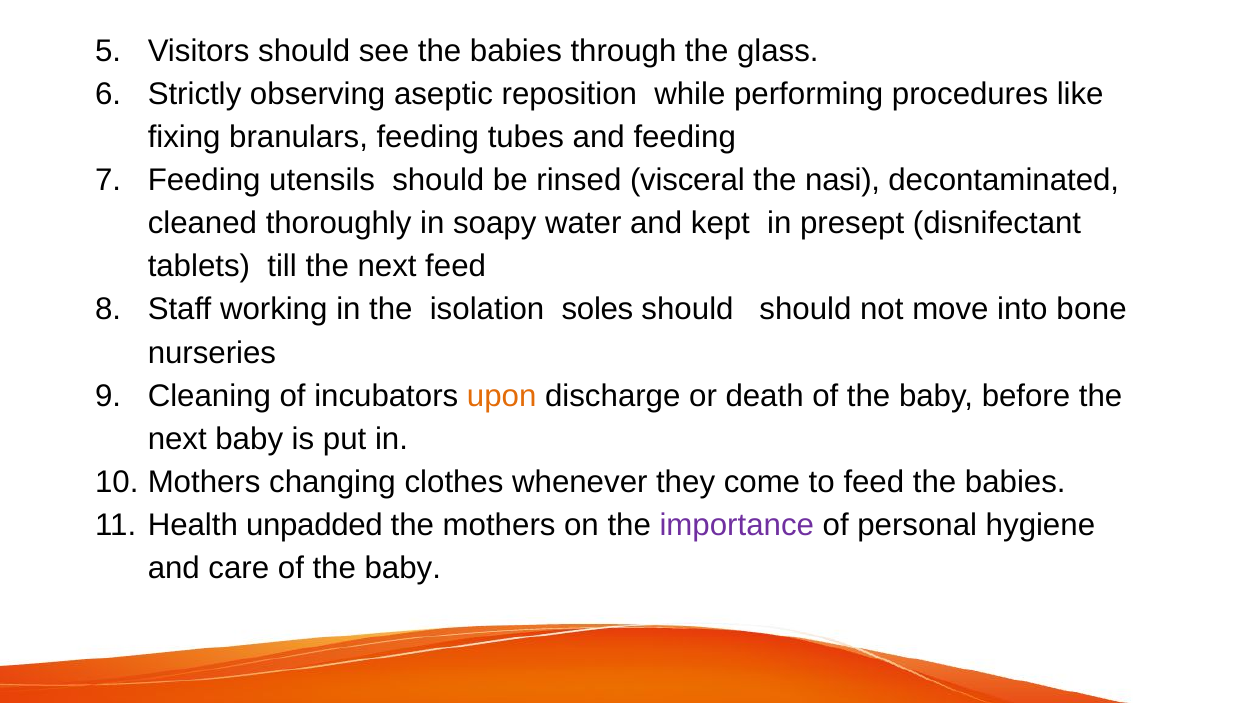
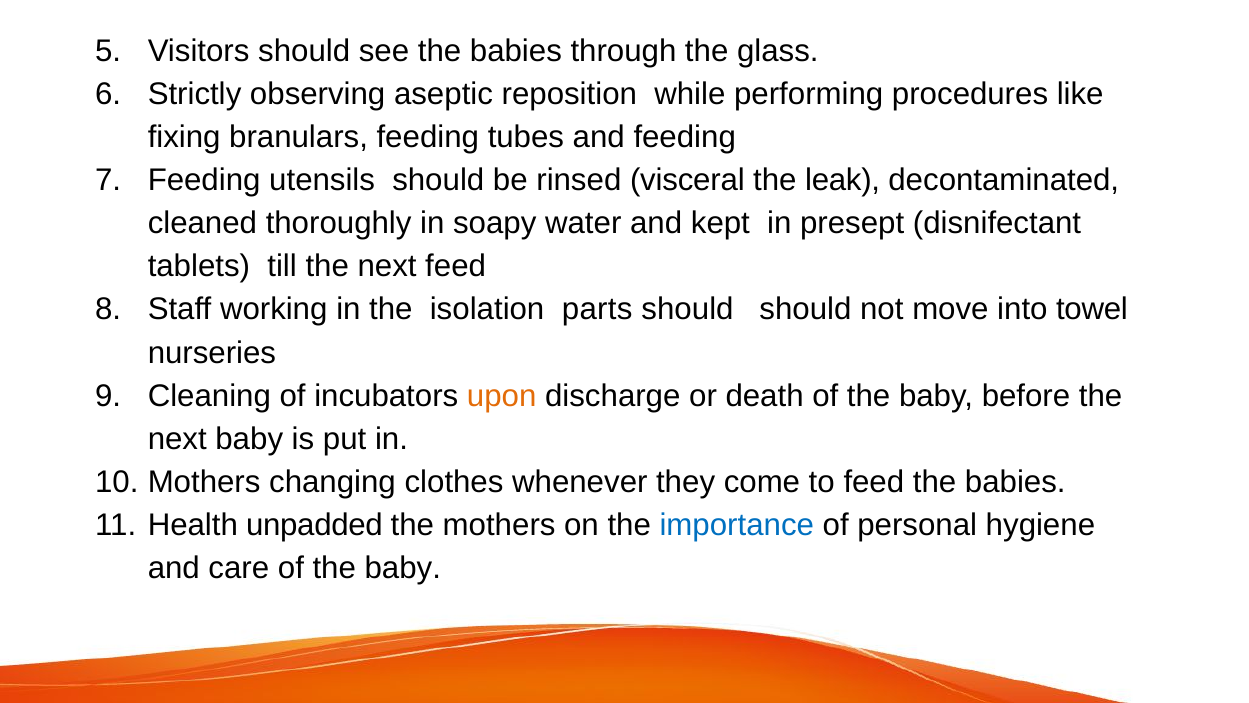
nasi: nasi -> leak
soles: soles -> parts
bone: bone -> towel
importance colour: purple -> blue
